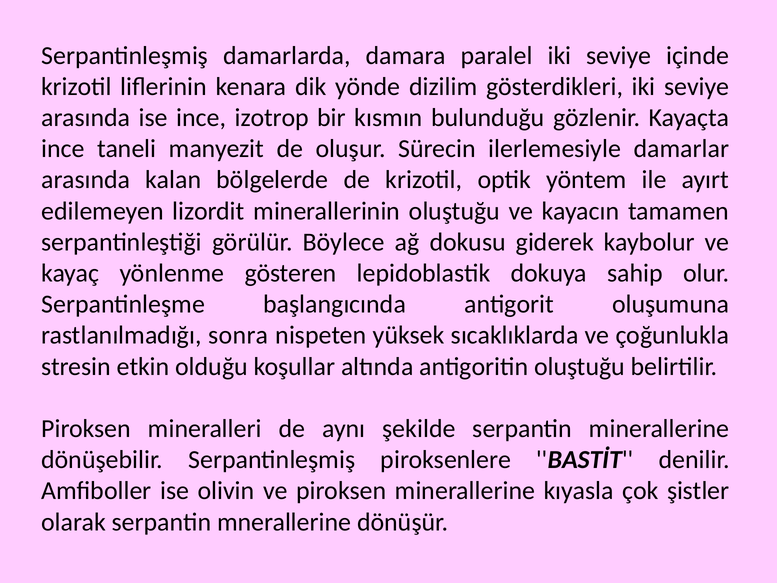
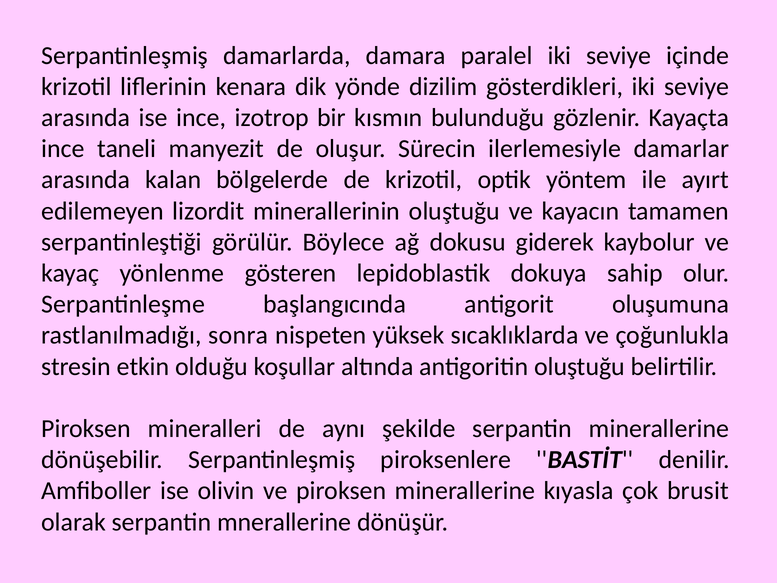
şistler: şistler -> brusit
